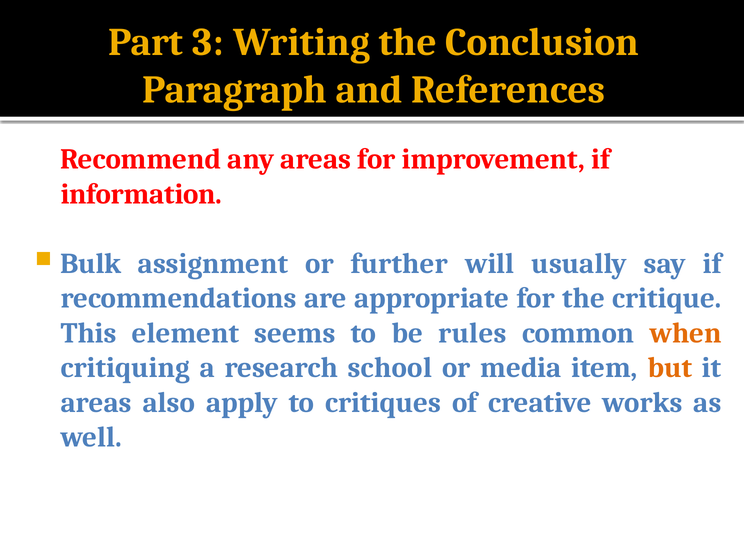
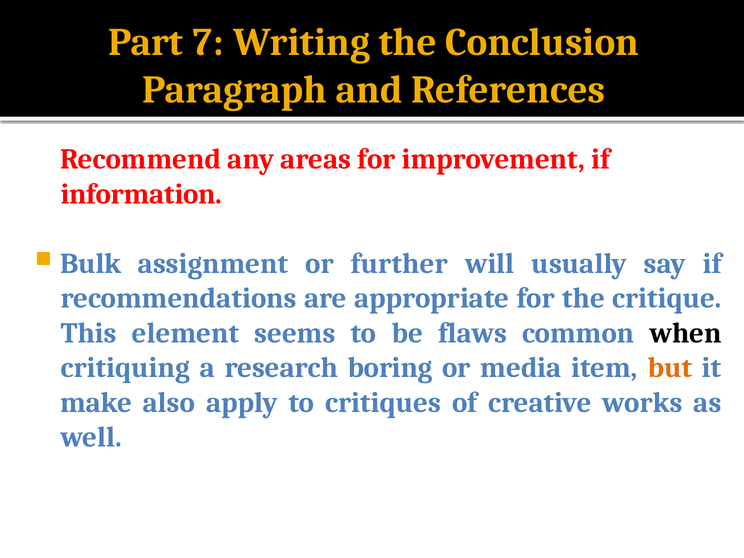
3: 3 -> 7
rules: rules -> flaws
when colour: orange -> black
school: school -> boring
areas at (96, 403): areas -> make
